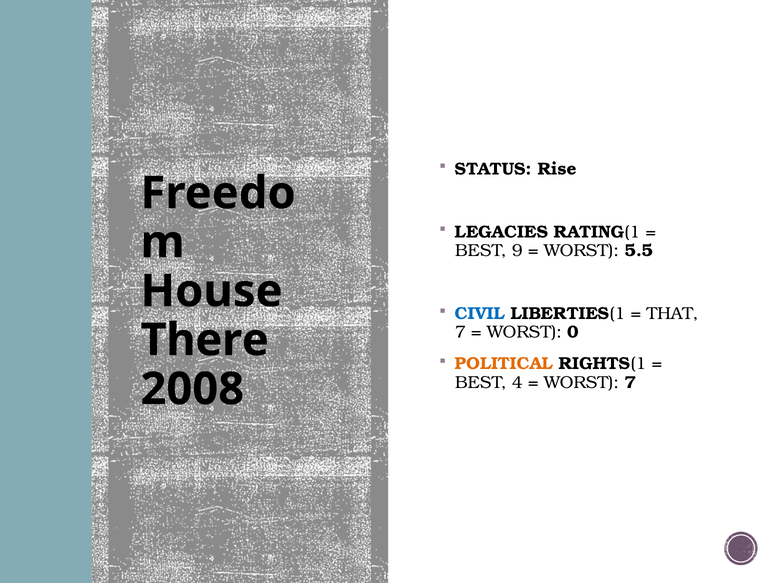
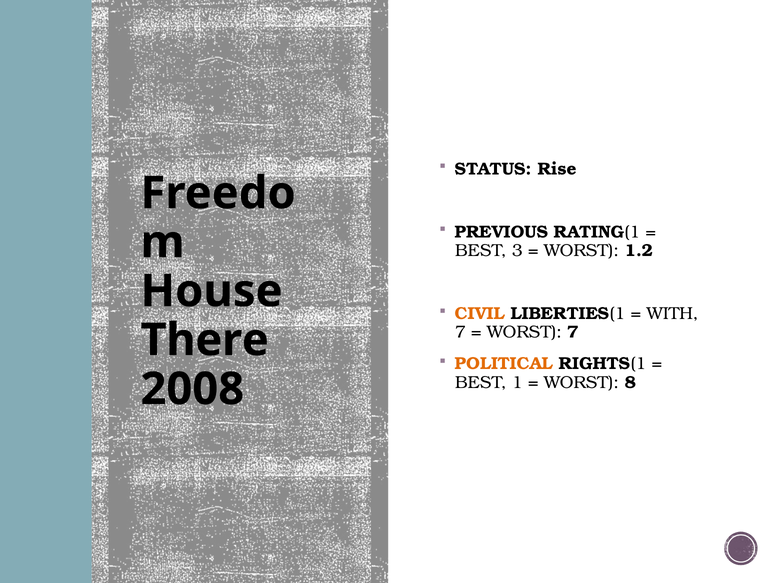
LEGACIES: LEGACIES -> PREVIOUS
9: 9 -> 3
5.5: 5.5 -> 1.2
CIVIL colour: blue -> orange
THAT: THAT -> WITH
WORST 0: 0 -> 7
4: 4 -> 1
WORST 7: 7 -> 8
